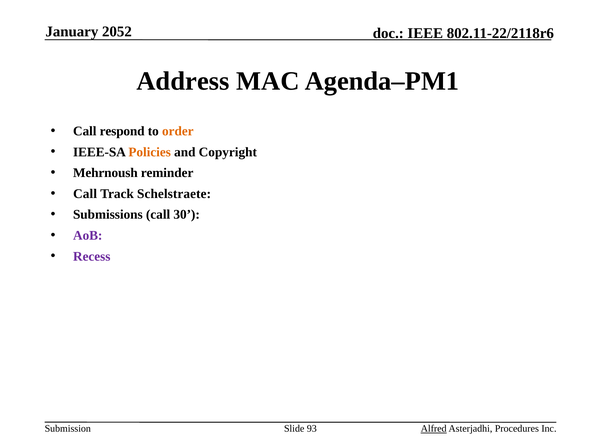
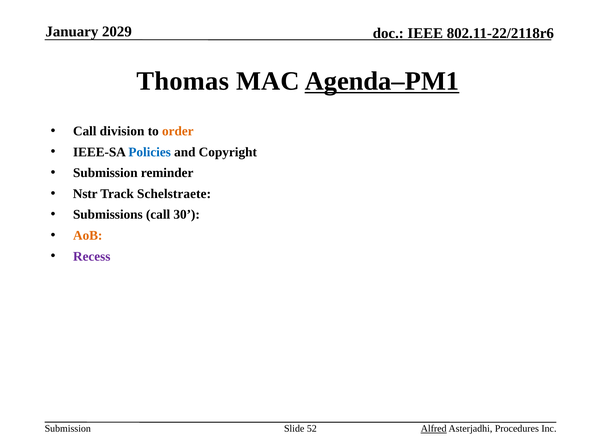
2052: 2052 -> 2029
Address: Address -> Thomas
Agenda–PM1 underline: none -> present
respond: respond -> division
Policies colour: orange -> blue
Mehrnoush at (105, 173): Mehrnoush -> Submission
Call at (85, 194): Call -> Nstr
AoB colour: purple -> orange
93: 93 -> 52
